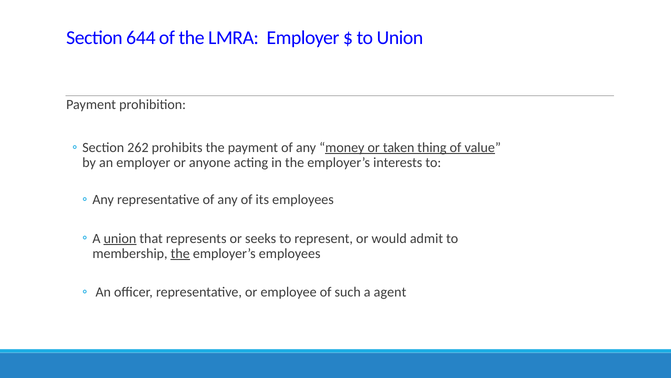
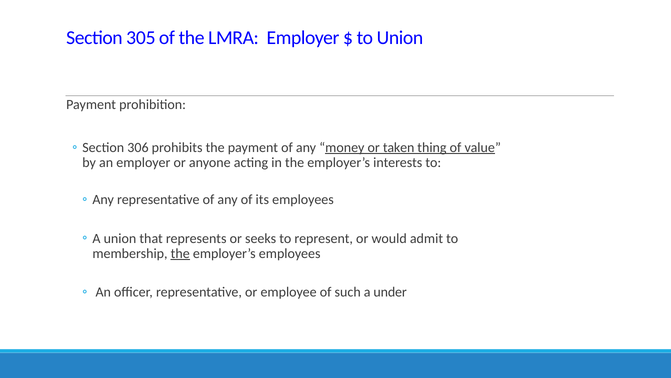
644: 644 -> 305
262: 262 -> 306
union at (120, 238) underline: present -> none
agent: agent -> under
